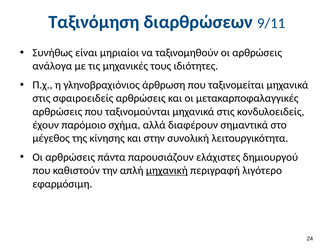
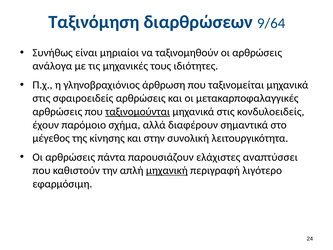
9/11: 9/11 -> 9/64
ταξινομούνται underline: none -> present
δημιουργού: δημιουργού -> αναπτύσσει
